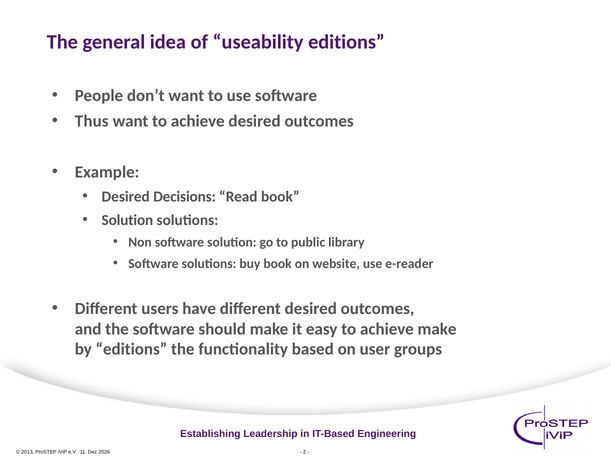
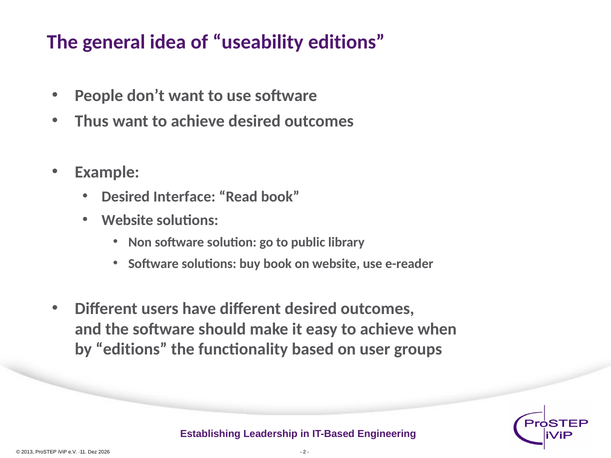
Decisions: Decisions -> Interface
Solution at (127, 220): Solution -> Website
achieve make: make -> when
